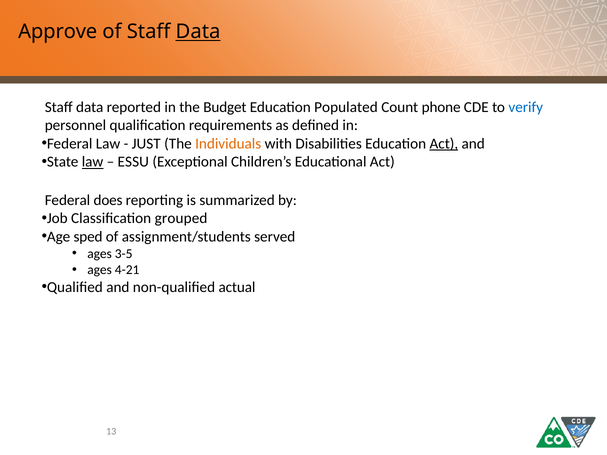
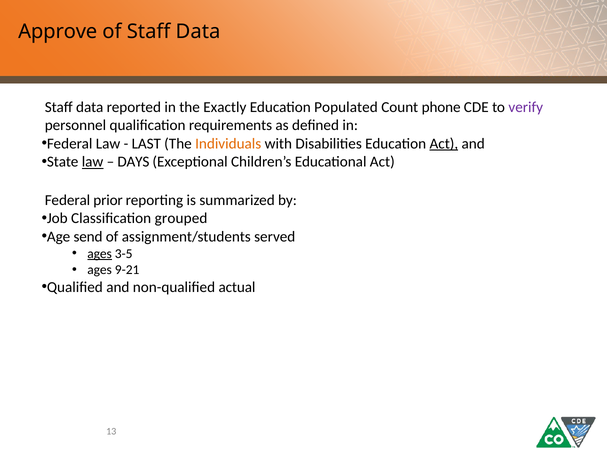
Data at (198, 32) underline: present -> none
Budget: Budget -> Exactly
verify colour: blue -> purple
JUST: JUST -> LAST
ESSU: ESSU -> DAYS
does: does -> prior
sped: sped -> send
ages at (100, 254) underline: none -> present
4-21: 4-21 -> 9-21
